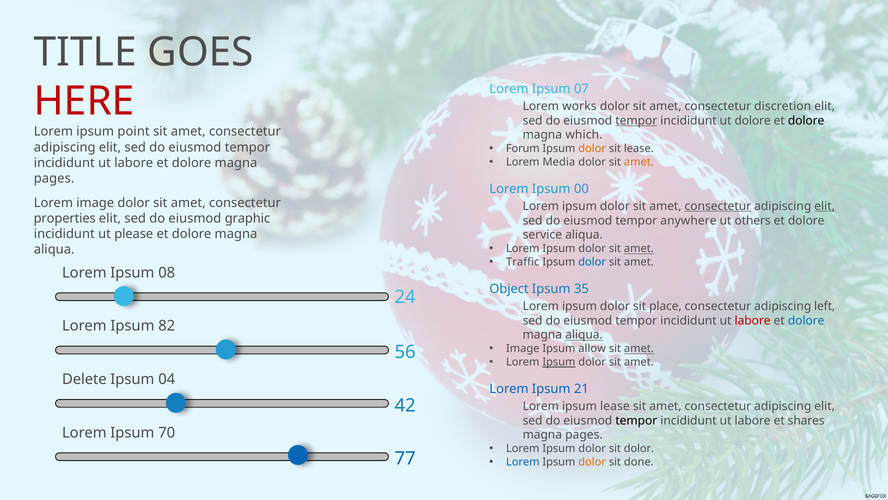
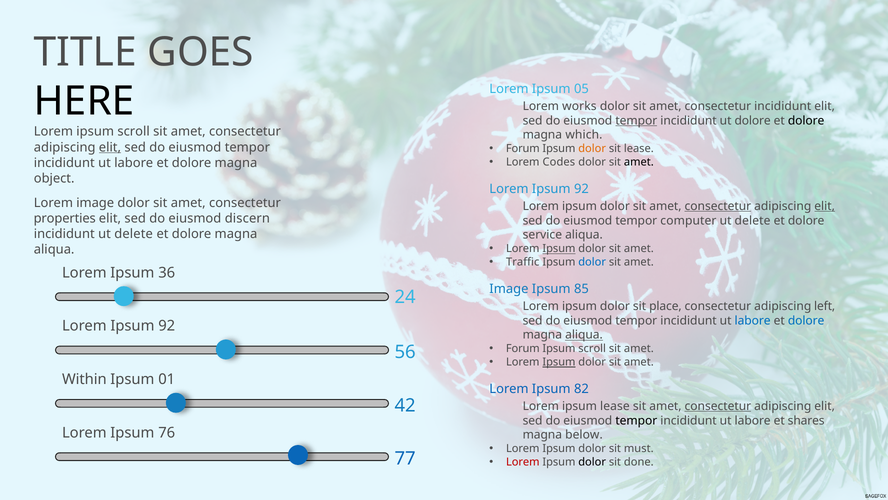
07: 07 -> 05
HERE colour: red -> black
consectetur discretion: discretion -> incididunt
Lorem ipsum point: point -> scroll
elit at (110, 147) underline: none -> present
Media: Media -> Codes
amet at (639, 162) colour: orange -> black
pages at (54, 178): pages -> object
00 at (581, 189): 00 -> 92
graphic: graphic -> discern
anywhere: anywhere -> computer
others at (753, 220): others -> delete
incididunt ut please: please -> delete
Ipsum at (559, 249) underline: none -> present
amet at (639, 249) underline: present -> none
08: 08 -> 36
Object at (509, 289): Object -> Image
35: 35 -> 85
labore at (753, 320) colour: red -> blue
82 at (167, 326): 82 -> 92
Image at (523, 348): Image -> Forum
allow at (592, 348): allow -> scroll
amet at (639, 348) underline: present -> none
Delete: Delete -> Within
04: 04 -> 01
21: 21 -> 82
consectetur at (718, 406) underline: none -> present
70: 70 -> 76
pages at (584, 435): pages -> below
sit dolor: dolor -> must
Lorem at (523, 462) colour: blue -> red
dolor at (592, 462) colour: orange -> black
